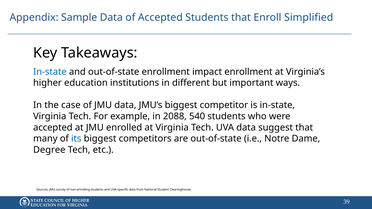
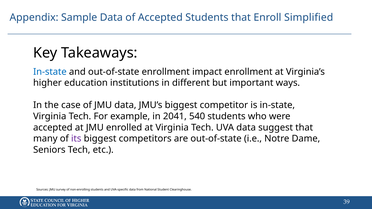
2088: 2088 -> 2041
its colour: blue -> purple
Degree: Degree -> Seniors
